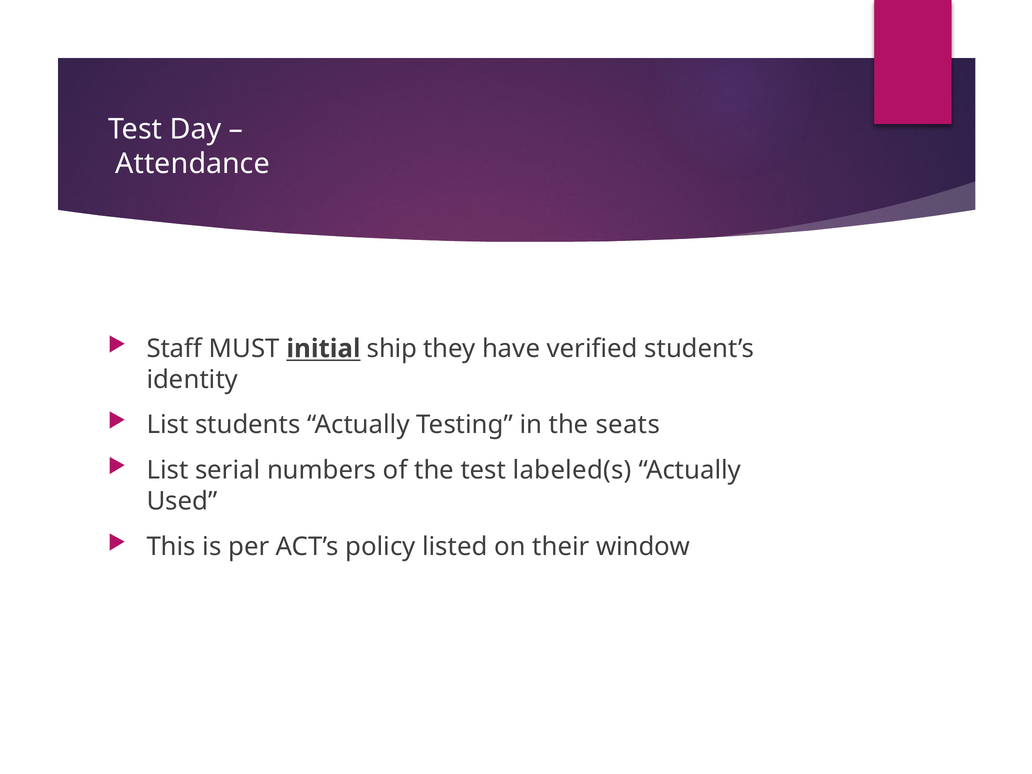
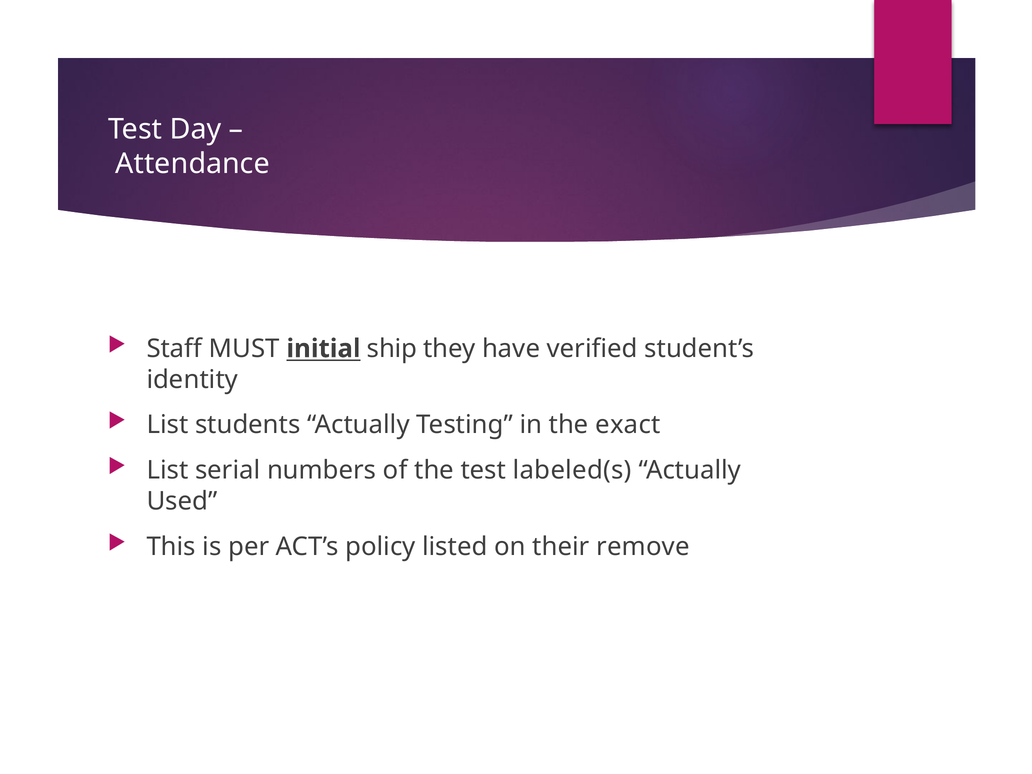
seats: seats -> exact
window: window -> remove
